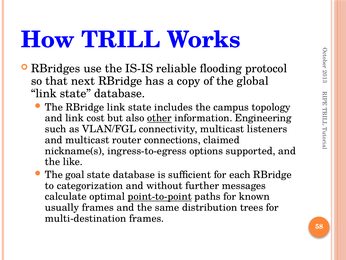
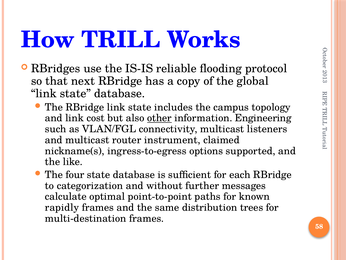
connections: connections -> instrument
goal: goal -> four
point-to-point underline: present -> none
usually: usually -> rapidly
